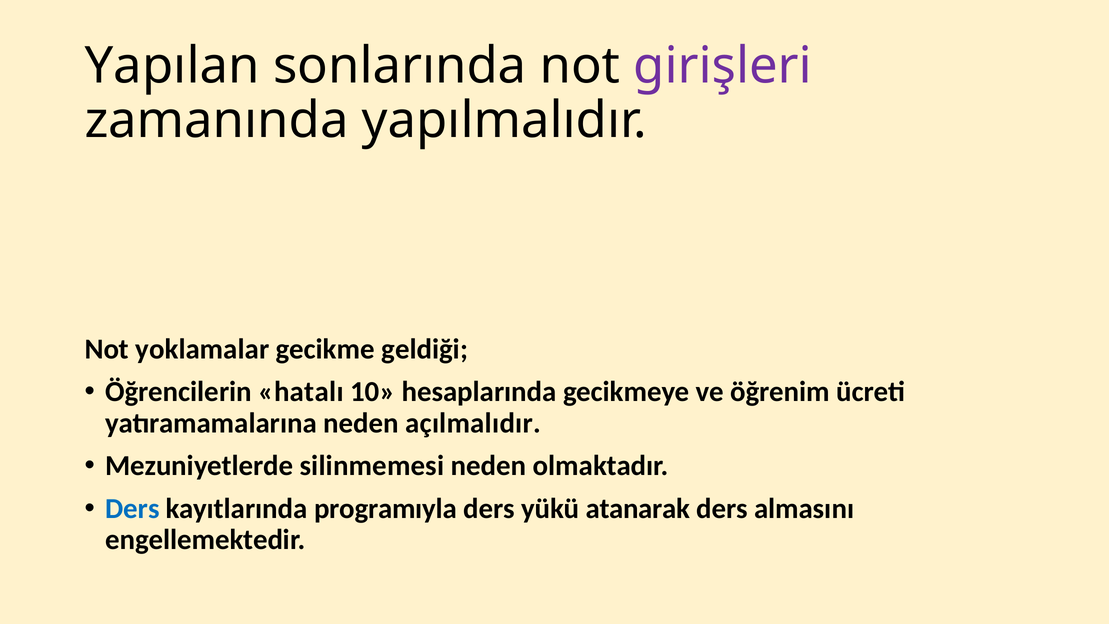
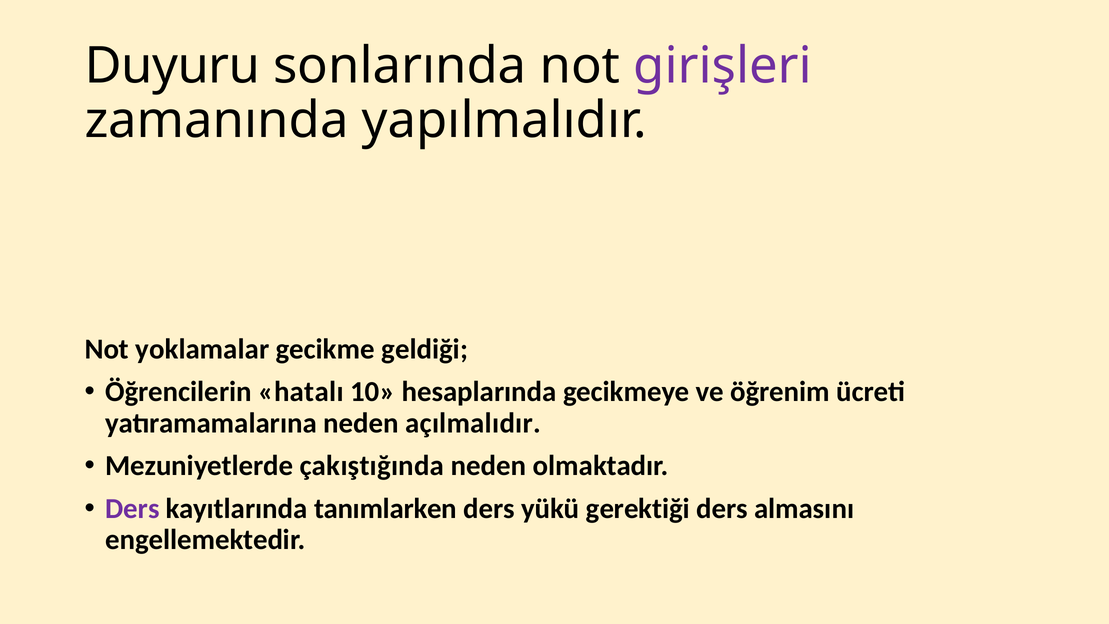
Yapılan: Yapılan -> Duyuru
silinmemesi: silinmemesi -> çakıştığında
Ders at (132, 508) colour: blue -> purple
programıyla: programıyla -> tanımlarken
atanarak: atanarak -> gerektiği
